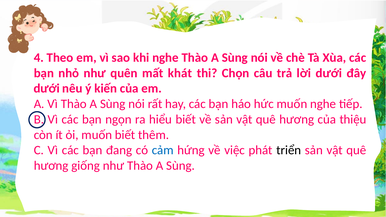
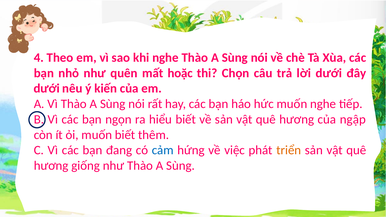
khát: khát -> hoặc
thiệu: thiệu -> ngập
triển colour: black -> orange
